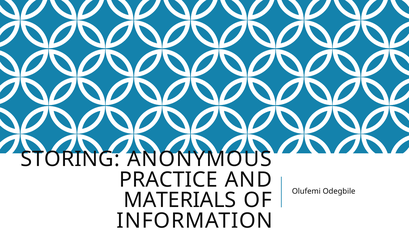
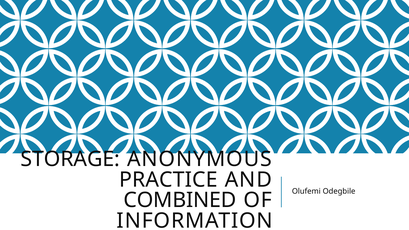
STORING: STORING -> STORAGE
MATERIALS: MATERIALS -> COMBINED
